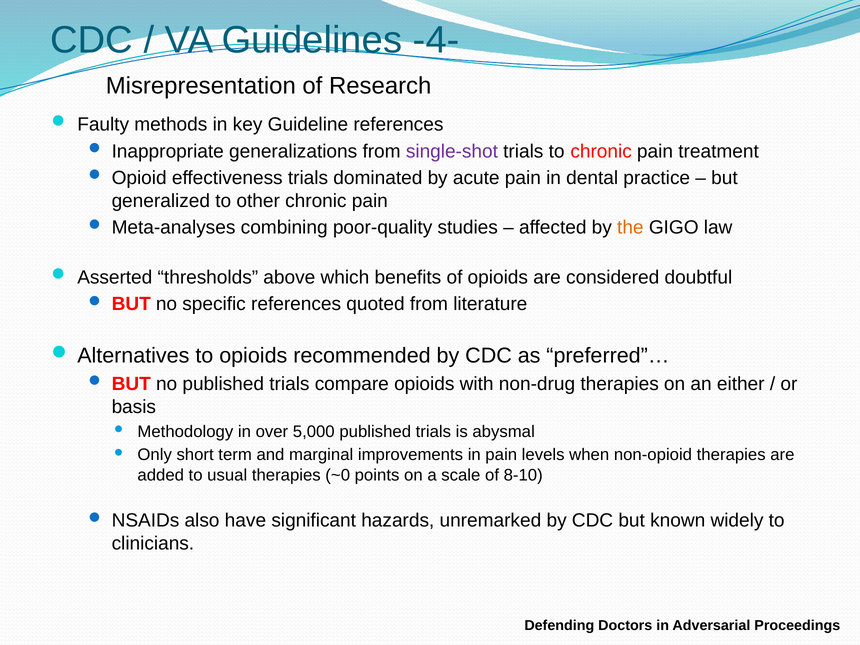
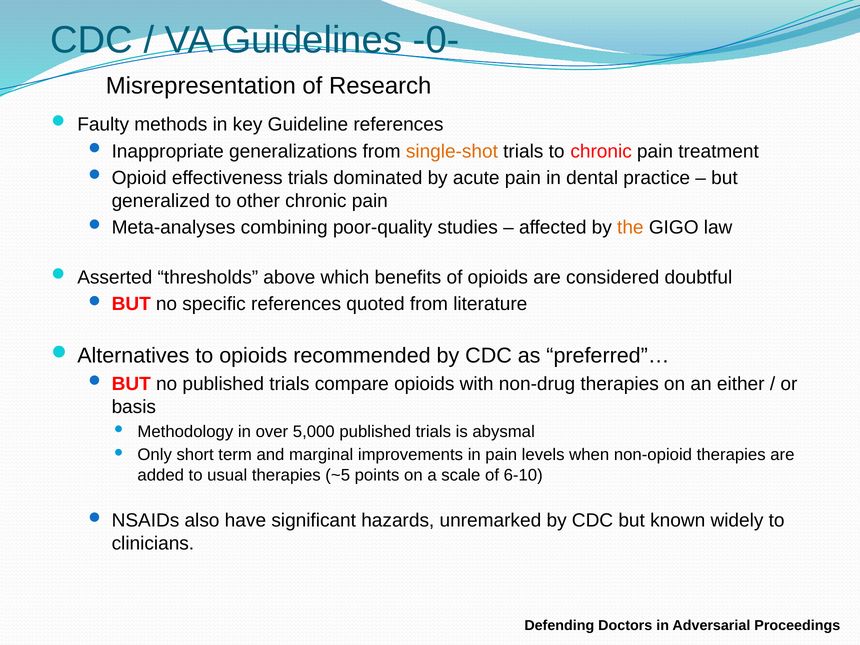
-4-: -4- -> -0-
single-shot colour: purple -> orange
~0: ~0 -> ~5
8-10: 8-10 -> 6-10
